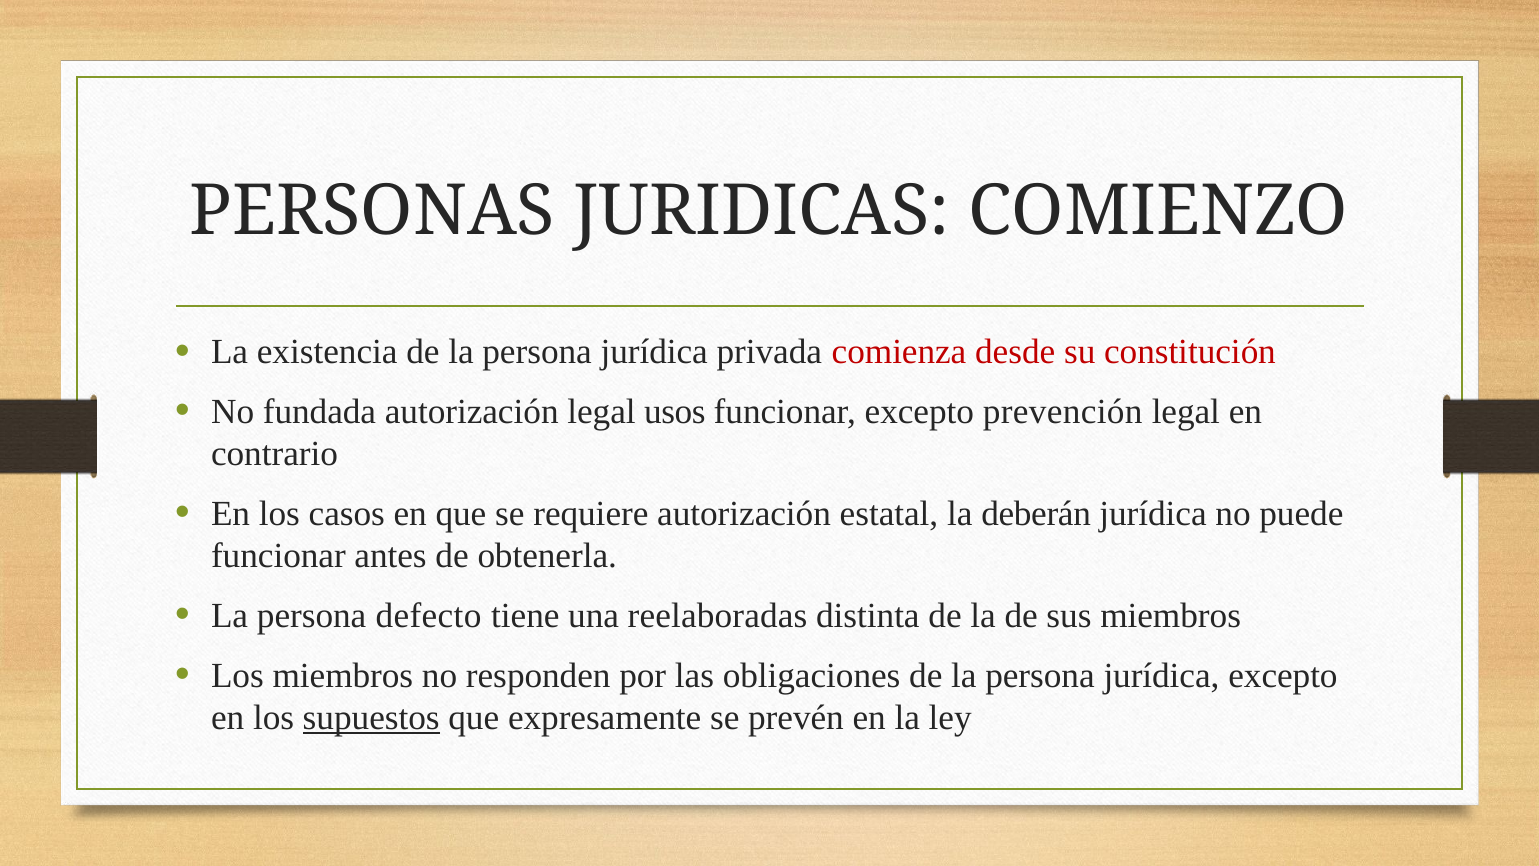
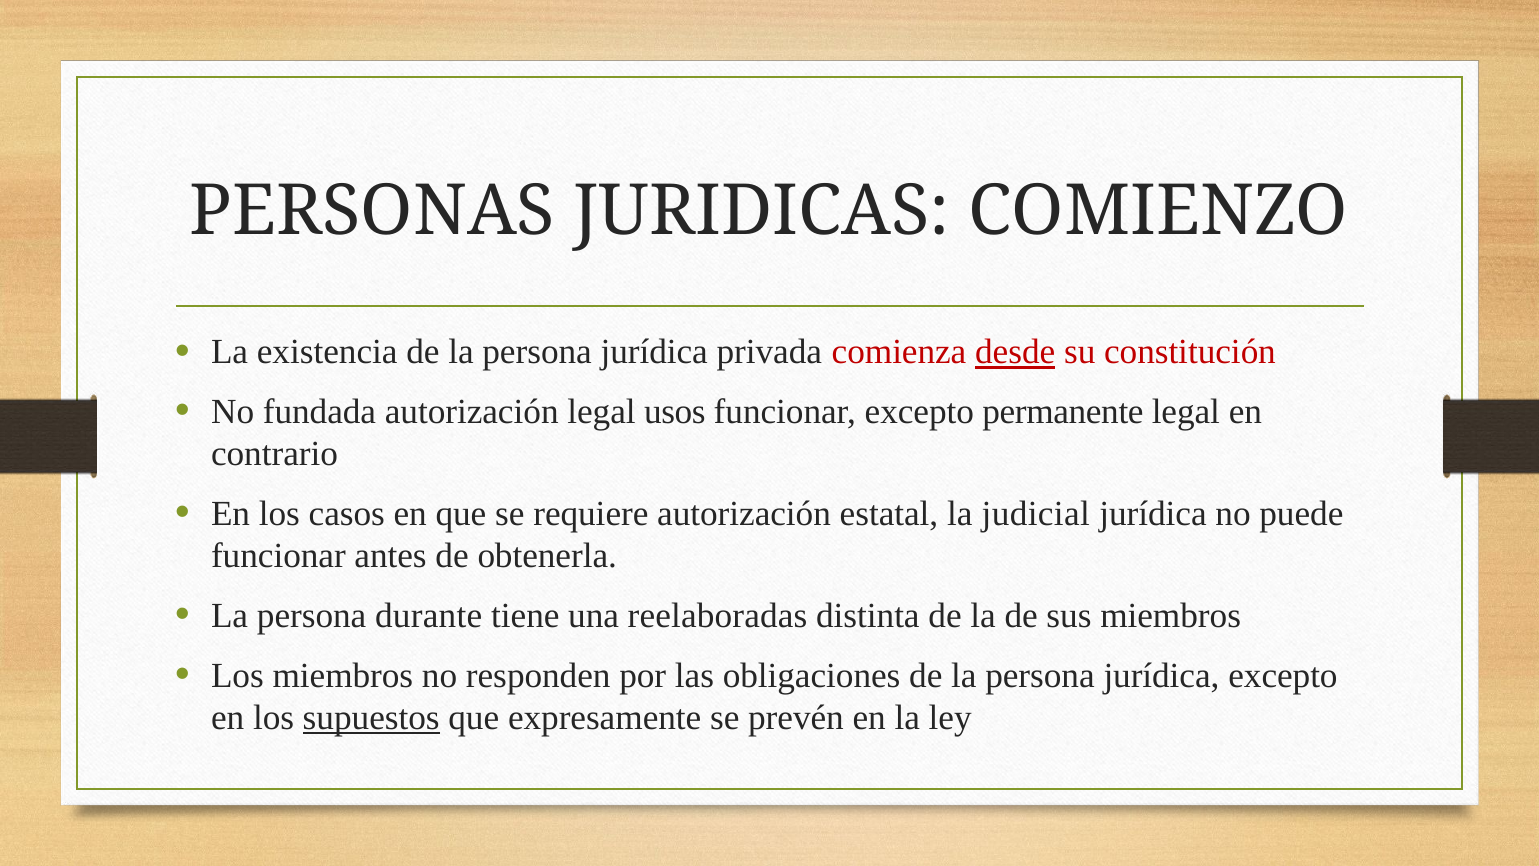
desde underline: none -> present
prevención: prevención -> permanente
deberán: deberán -> judicial
defecto: defecto -> durante
